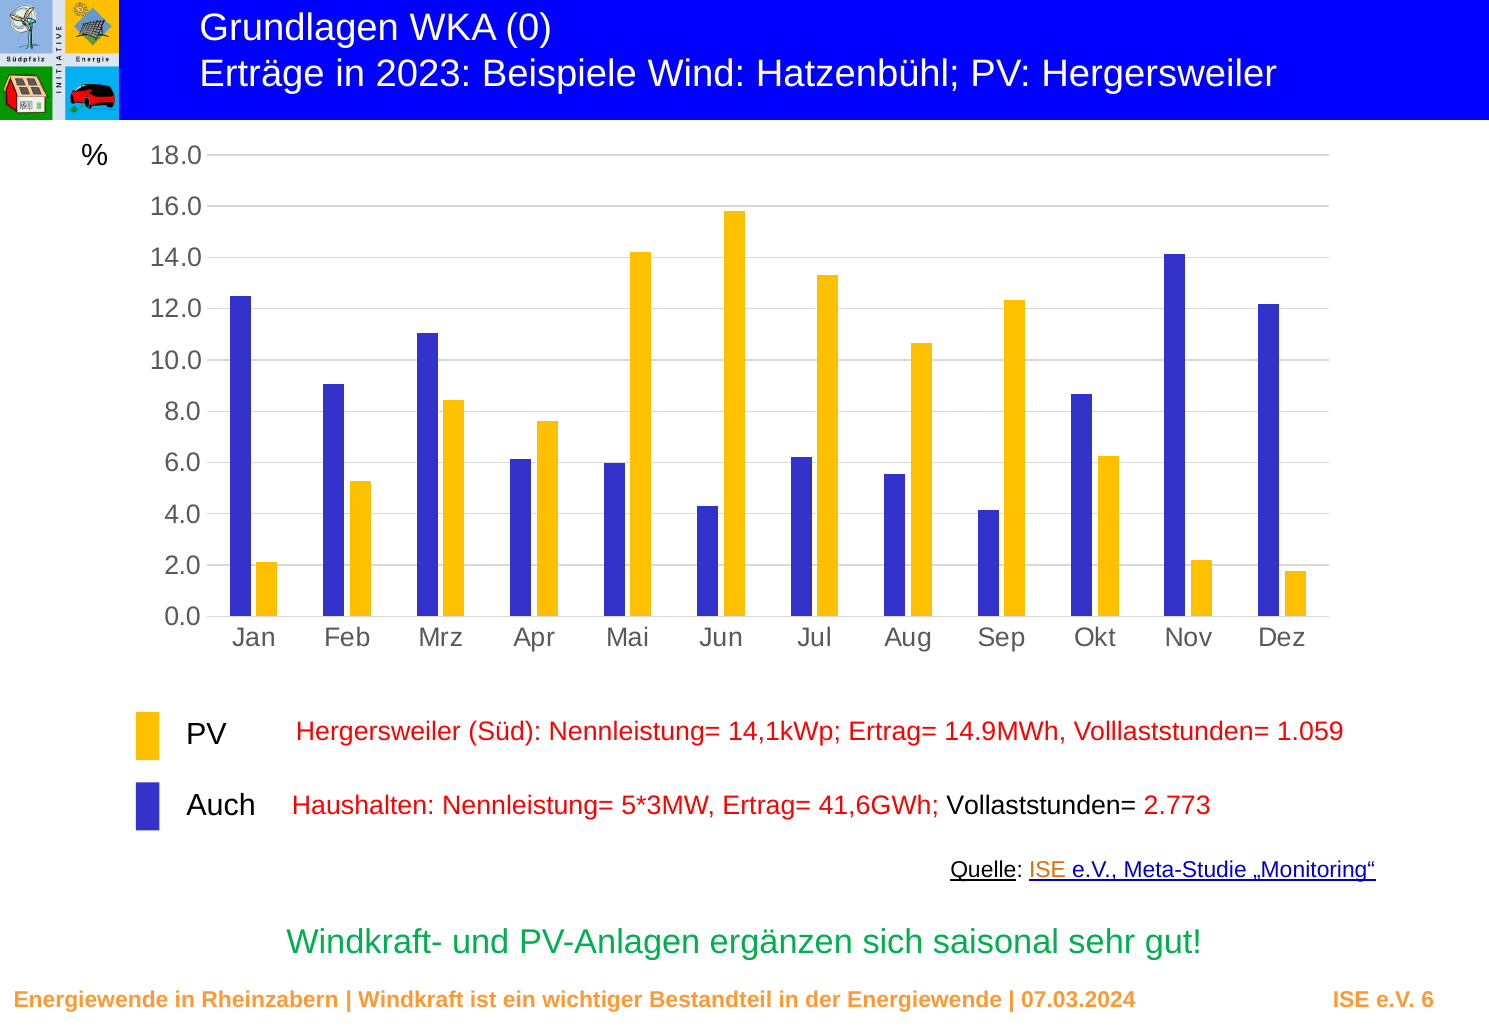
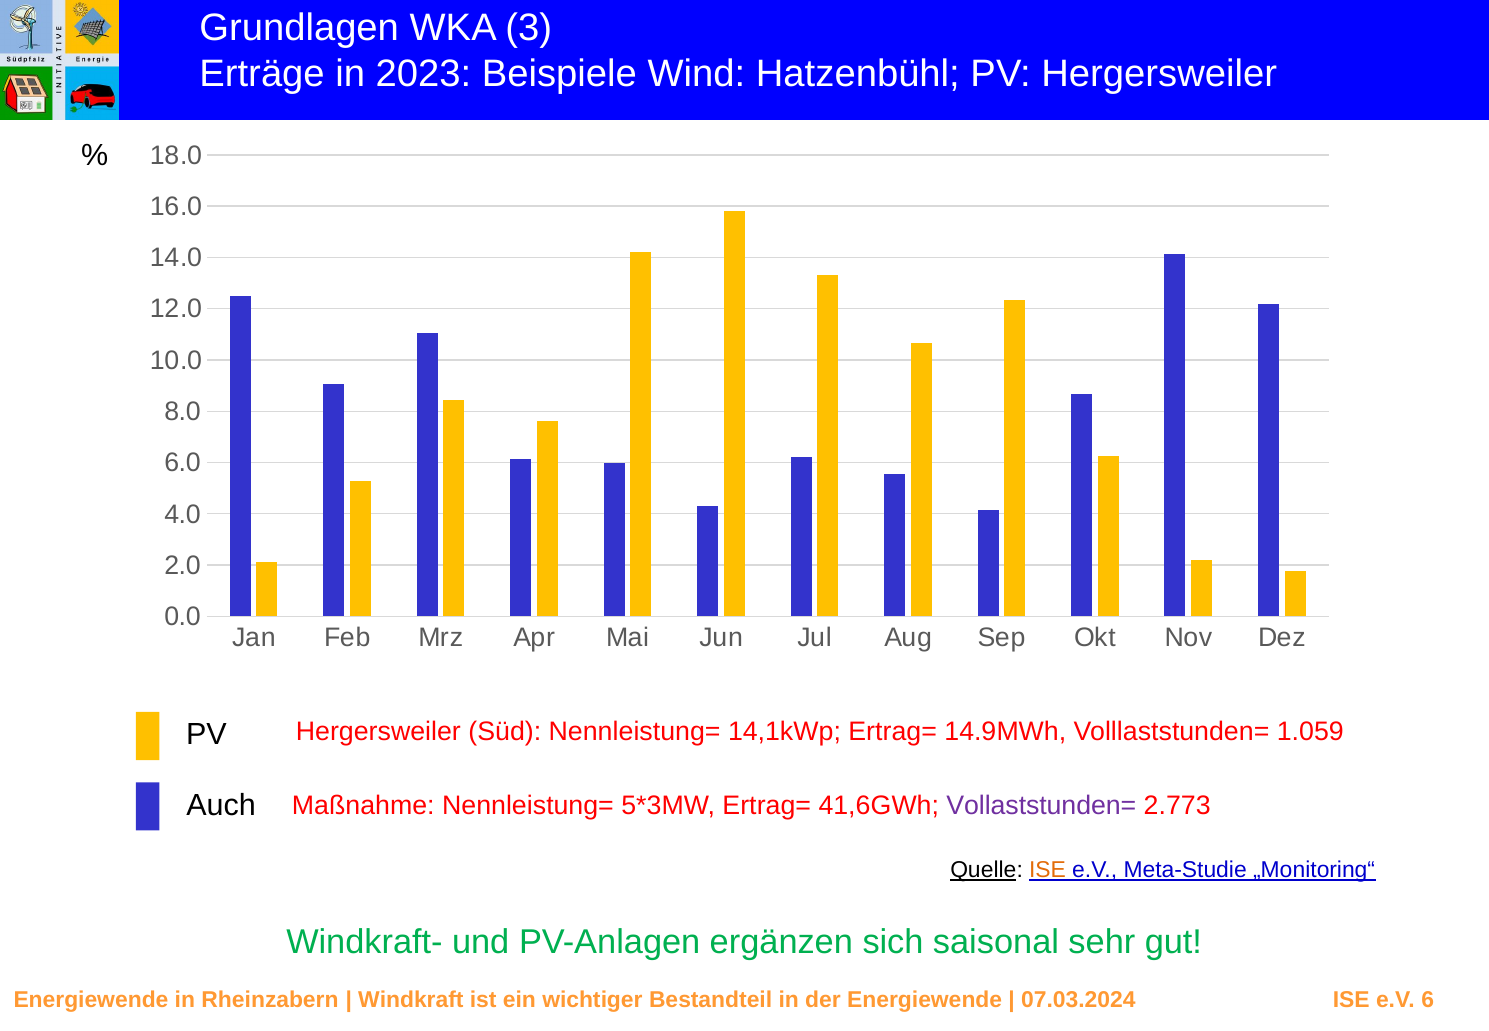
0: 0 -> 3
Haushalten: Haushalten -> Maßnahme
Vollaststunden= colour: black -> purple
